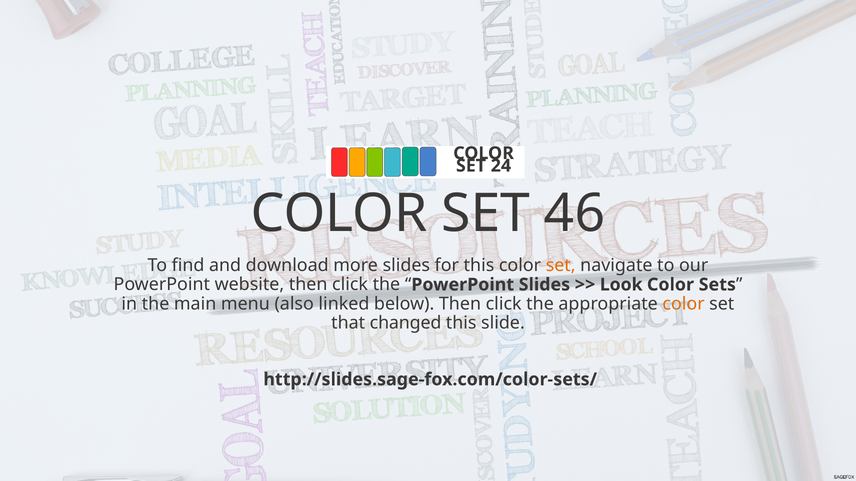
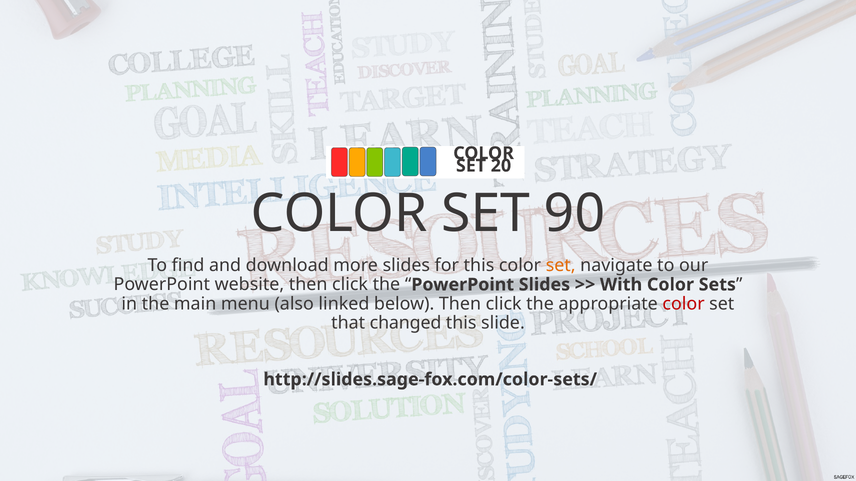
24: 24 -> 20
46: 46 -> 90
Look: Look -> With
color at (684, 304) colour: orange -> red
